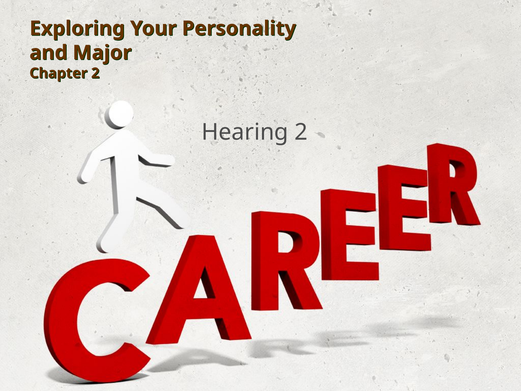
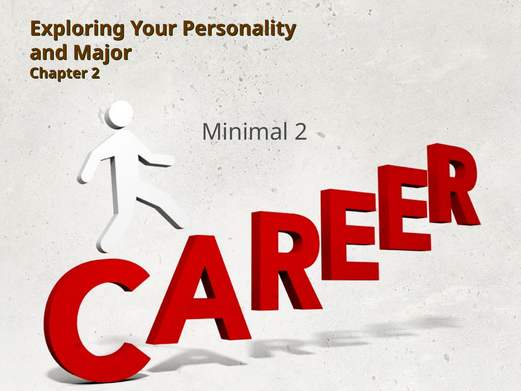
Hearing: Hearing -> Minimal
